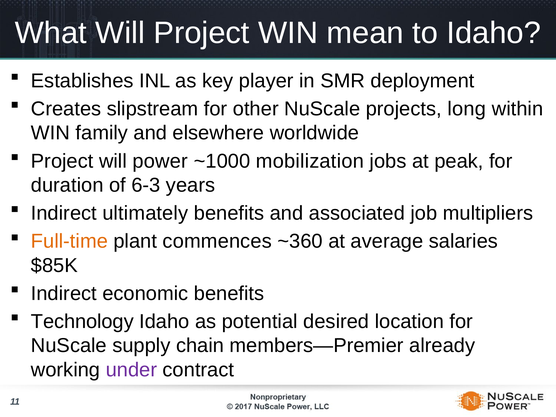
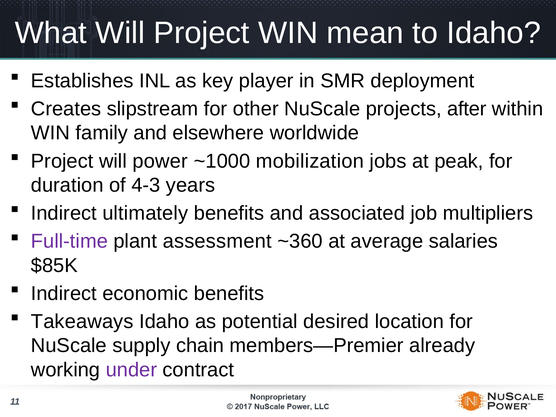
long: long -> after
6-3: 6-3 -> 4-3
Full-time colour: orange -> purple
commences: commences -> assessment
Technology: Technology -> Takeaways
